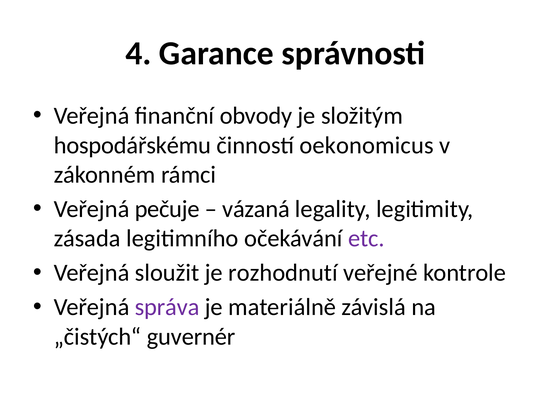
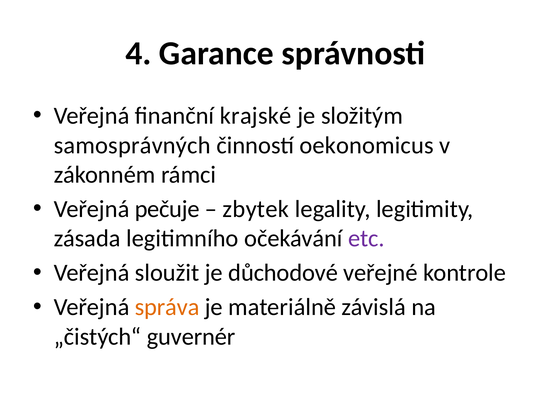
obvody: obvody -> krajské
hospodářskému: hospodářskému -> samosprávných
vázaná: vázaná -> zbytek
rozhodnutí: rozhodnutí -> důchodové
správa colour: purple -> orange
